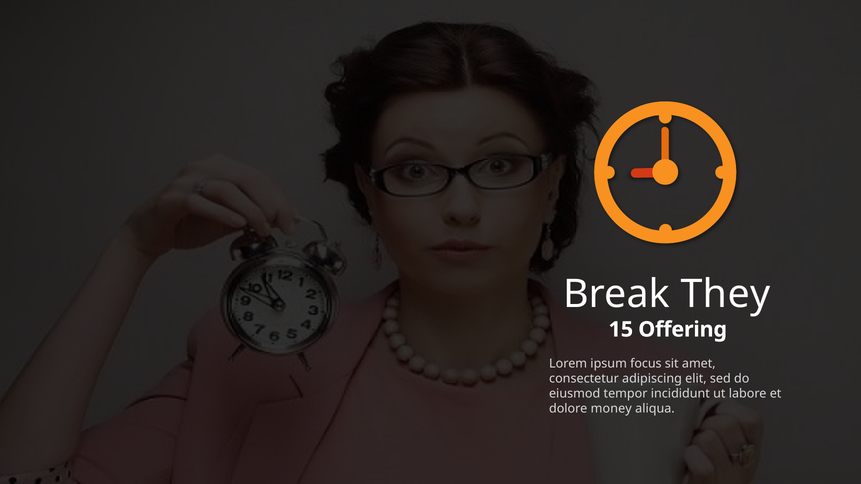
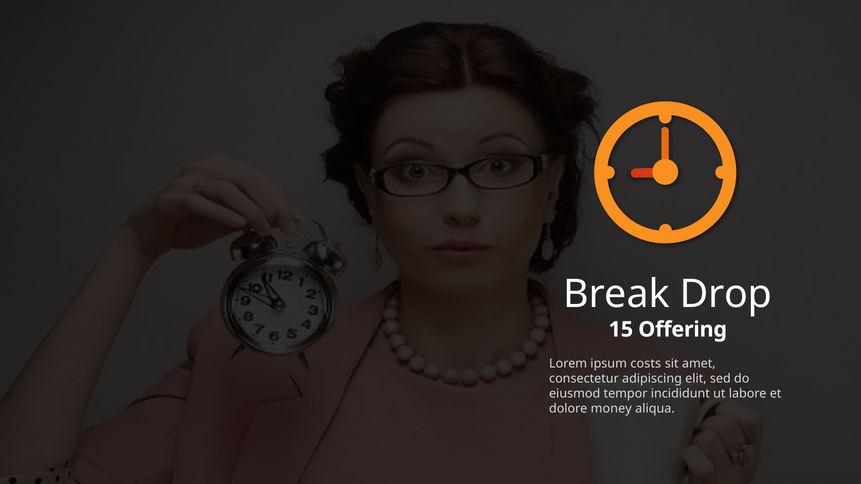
They: They -> Drop
focus: focus -> costs
